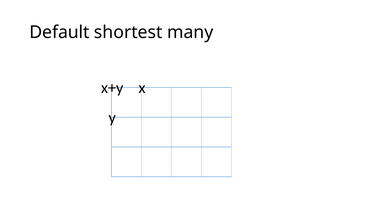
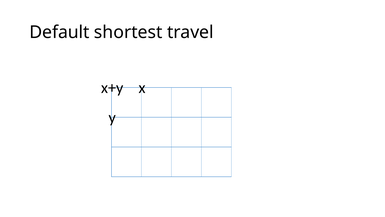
many: many -> travel
